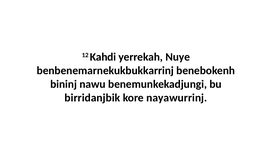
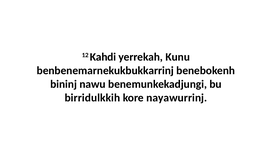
Nuye: Nuye -> Kunu
birridanjbik: birridanjbik -> birridulkkih
